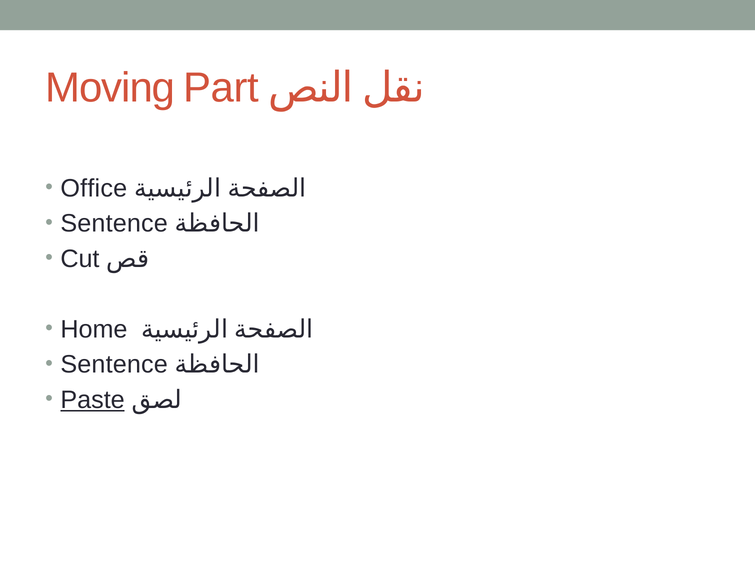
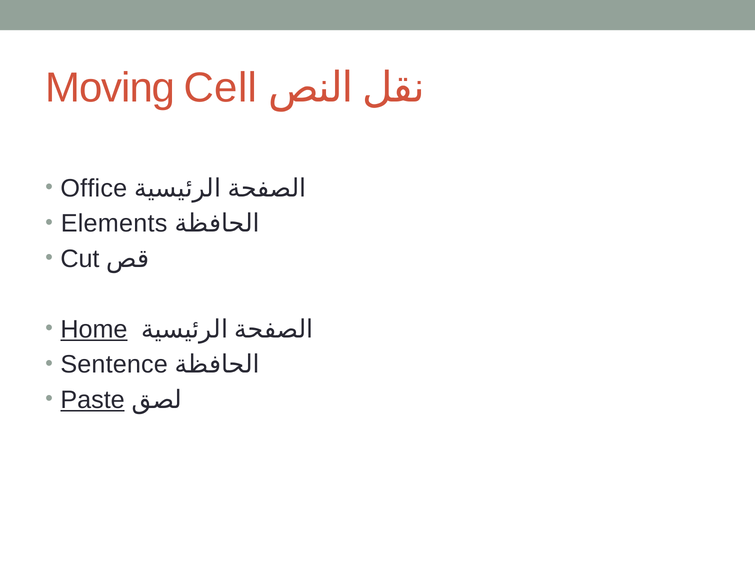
Part: Part -> Cell
Sentence at (114, 223): Sentence -> Elements
Home underline: none -> present
